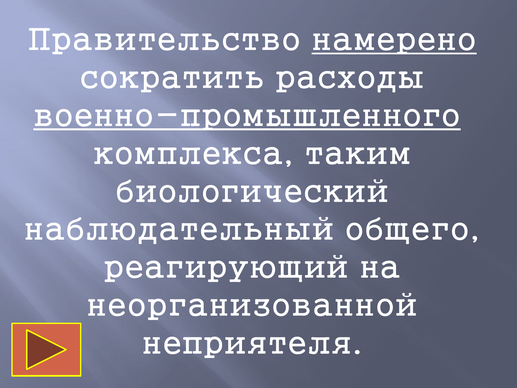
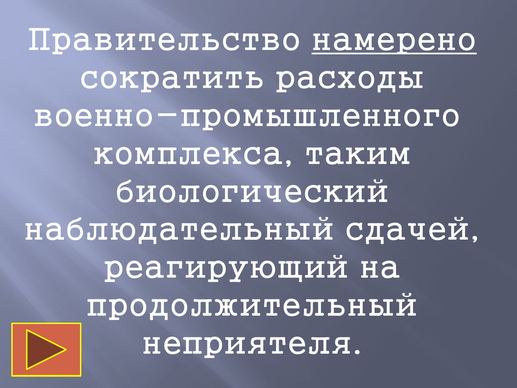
военно-промышленного underline: present -> none
общего: общего -> сдачей
неорганизованной: неорганизованной -> продолжительный
